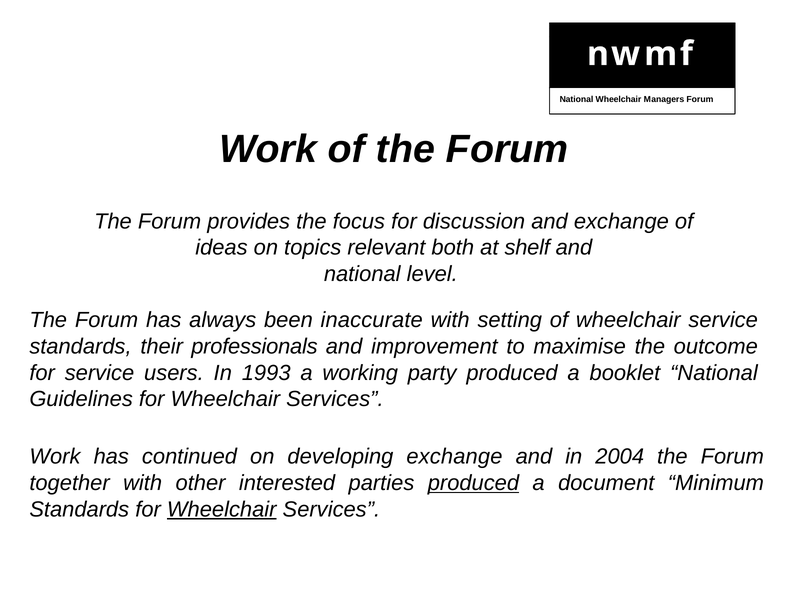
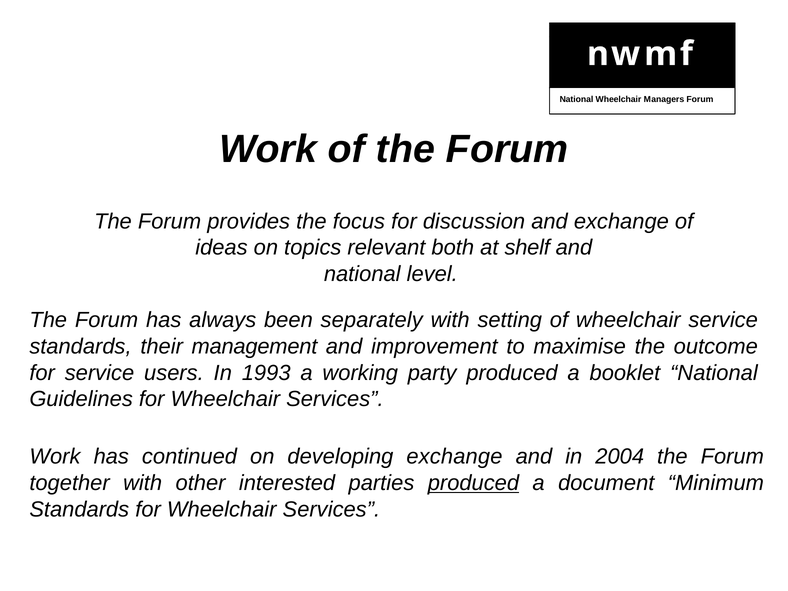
inaccurate: inaccurate -> separately
professionals: professionals -> management
Wheelchair at (222, 509) underline: present -> none
